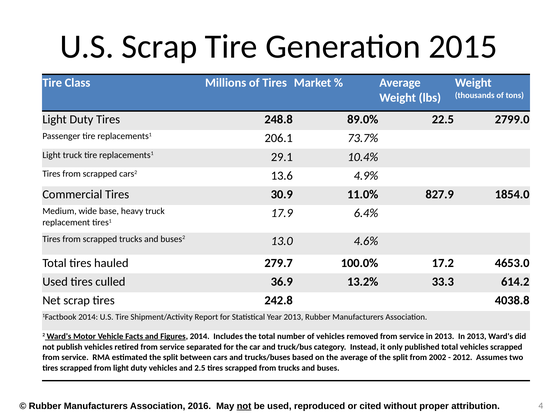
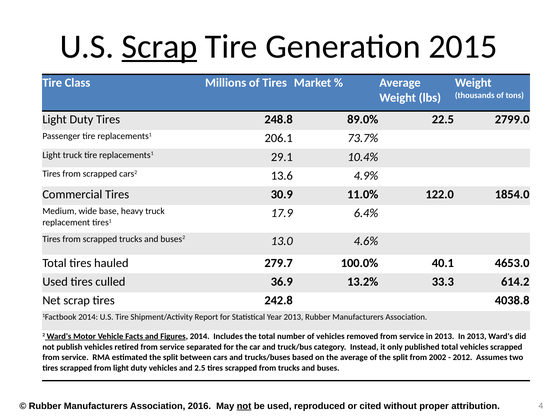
Scrap at (159, 47) underline: none -> present
827.9: 827.9 -> 122.0
17.2: 17.2 -> 40.1
